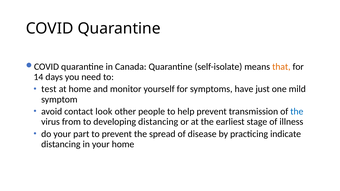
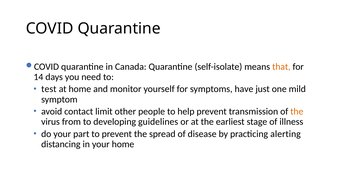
look: look -> limit
the at (297, 112) colour: blue -> orange
developing distancing: distancing -> guidelines
indicate: indicate -> alerting
